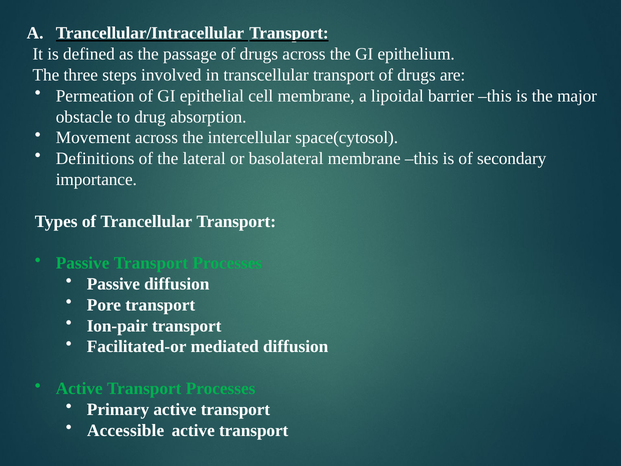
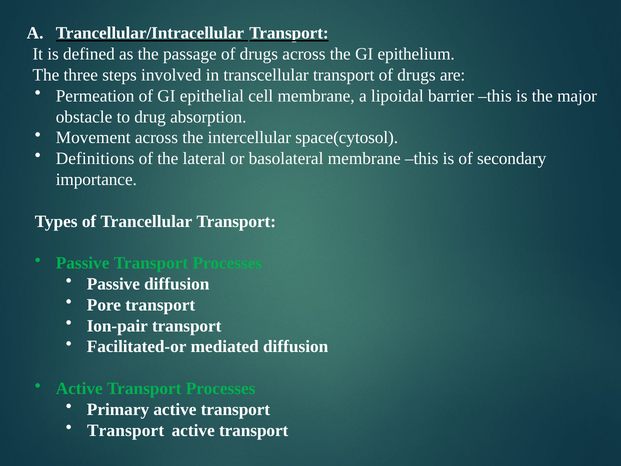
Accessible at (126, 430): Accessible -> Transport
